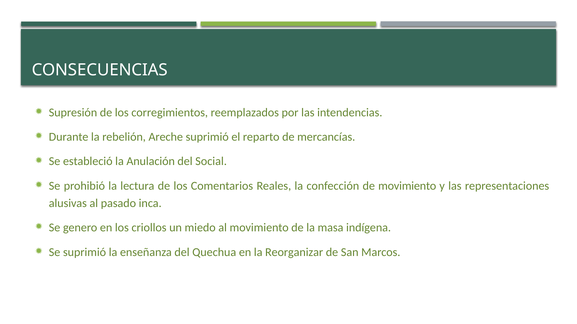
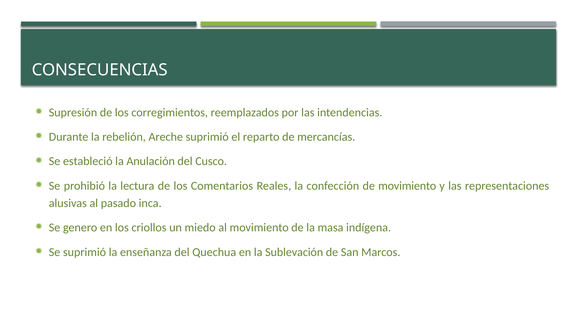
Social: Social -> Cusco
Reorganizar: Reorganizar -> Sublevación
